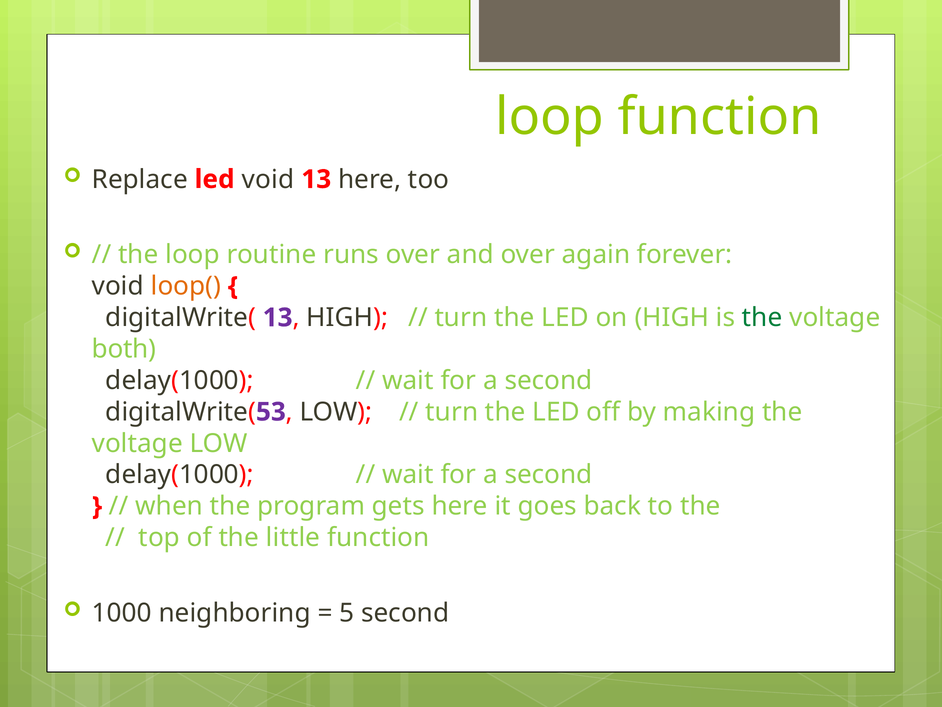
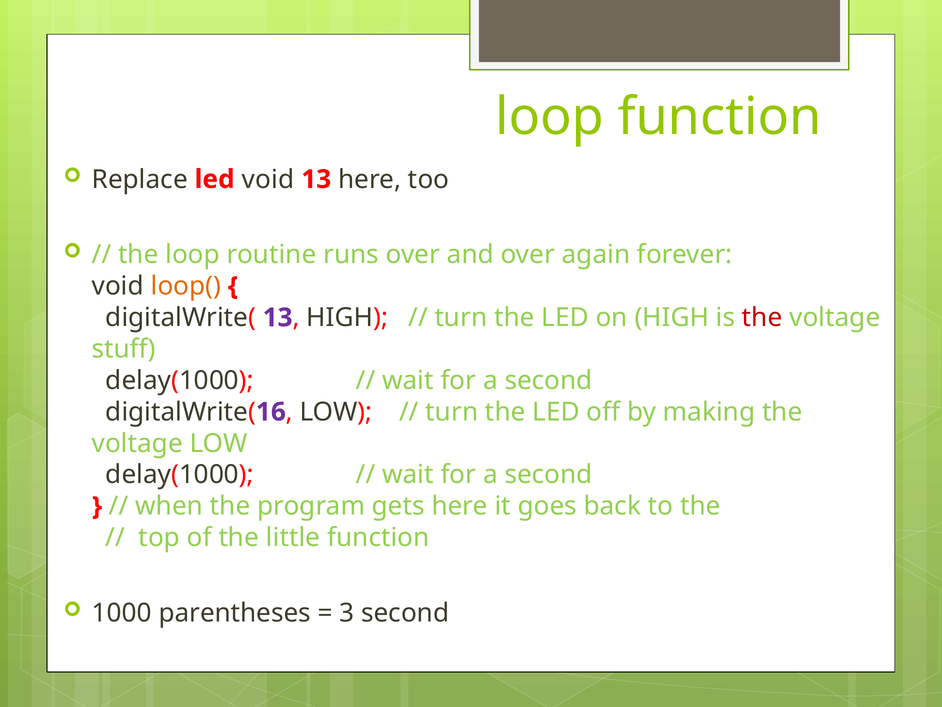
the at (762, 317) colour: green -> red
both: both -> stuff
53: 53 -> 16
neighboring: neighboring -> parentheses
5: 5 -> 3
